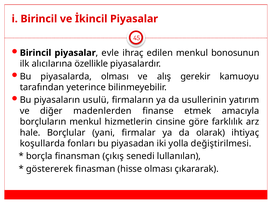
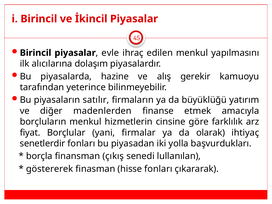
bonosunun: bonosunun -> yapılmasını
özellikle: özellikle -> dolaşım
piyasalarda olması: olması -> hazine
usulü: usulü -> satılır
usullerinin: usullerinin -> büyüklüğü
hale: hale -> fiyat
koşullarda: koşullarda -> senetlerdir
değiştirilmesi: değiştirilmesi -> başvurdukları
hisse olması: olması -> fonları
